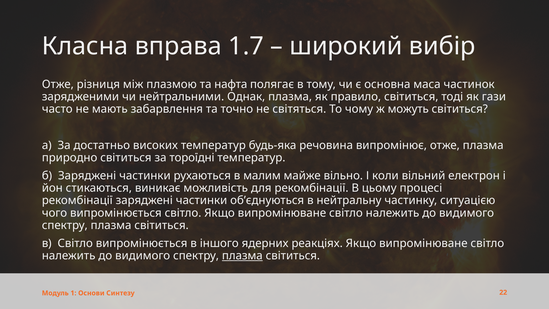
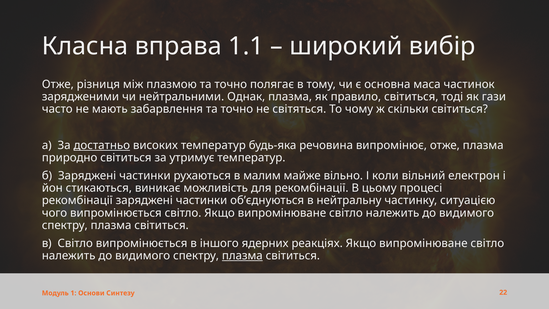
1.7: 1.7 -> 1.1
плазмою та нафта: нафта -> точно
можуть: можуть -> скільки
достатньо underline: none -> present
тороїдні: тороїдні -> утримує
